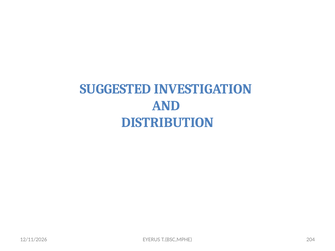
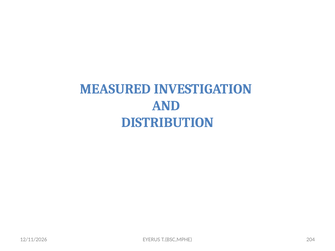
SUGGESTED: SUGGESTED -> MEASURED
